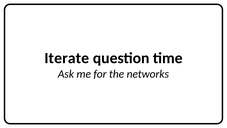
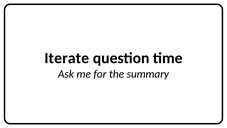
networks: networks -> summary
